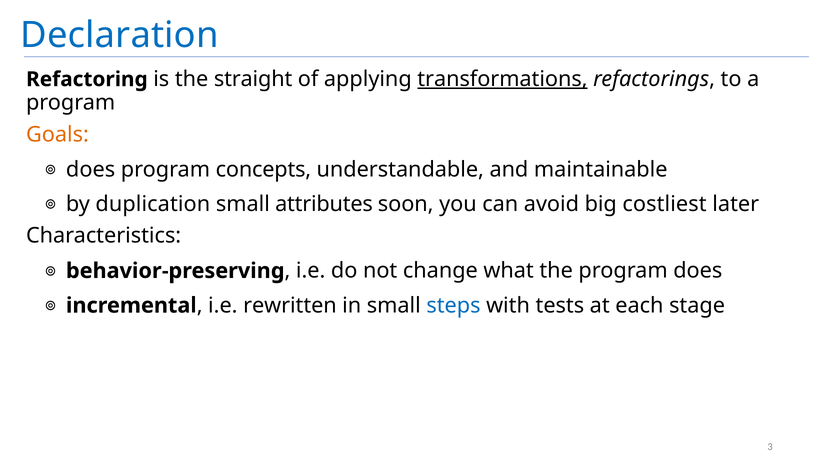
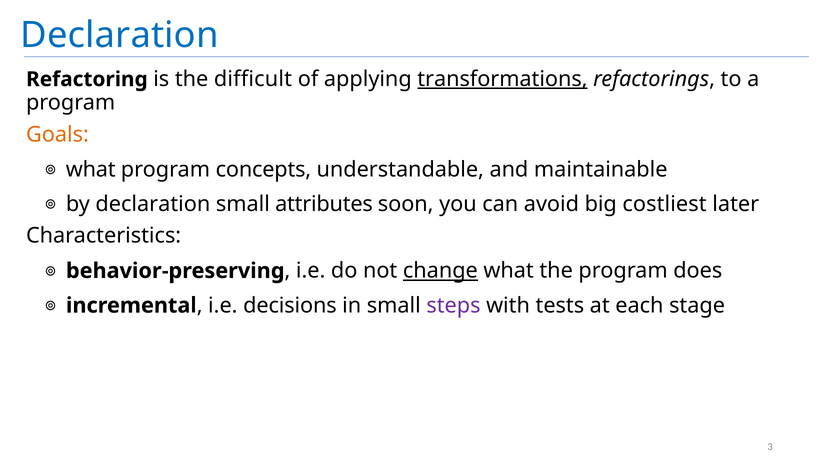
straight: straight -> difficult
does at (91, 170): does -> what
by duplication: duplication -> declaration
change underline: none -> present
rewritten: rewritten -> decisions
steps colour: blue -> purple
